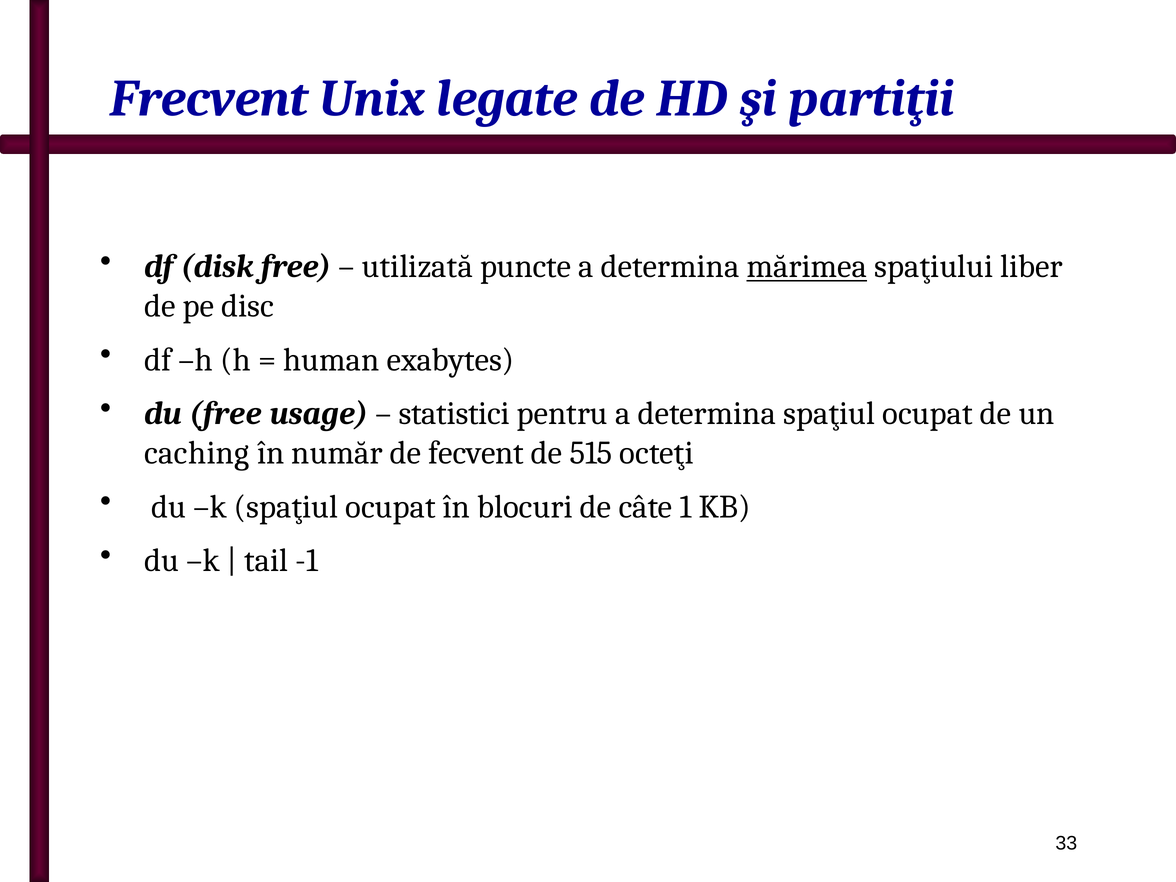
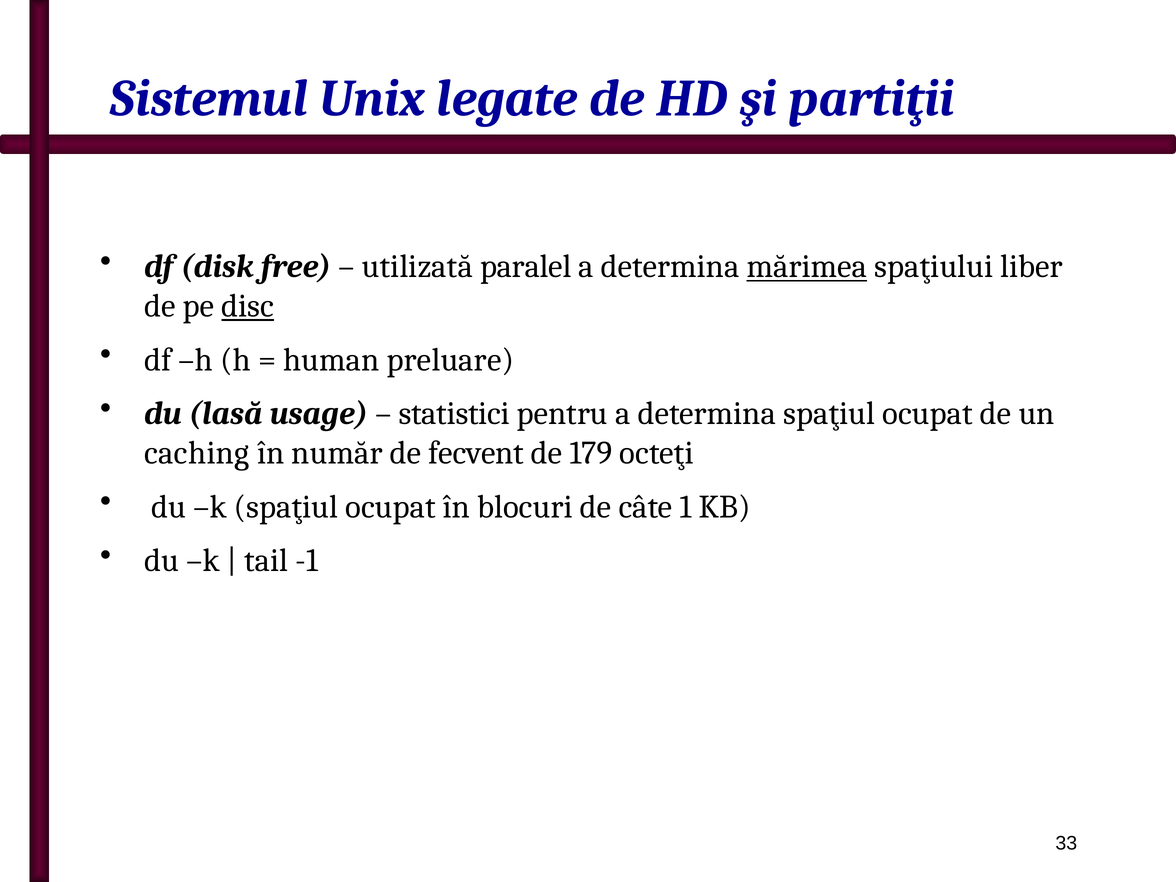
Frecvent: Frecvent -> Sistemul
puncte: puncte -> paralel
disc underline: none -> present
exabytes: exabytes -> preluare
du free: free -> lasă
515: 515 -> 179
